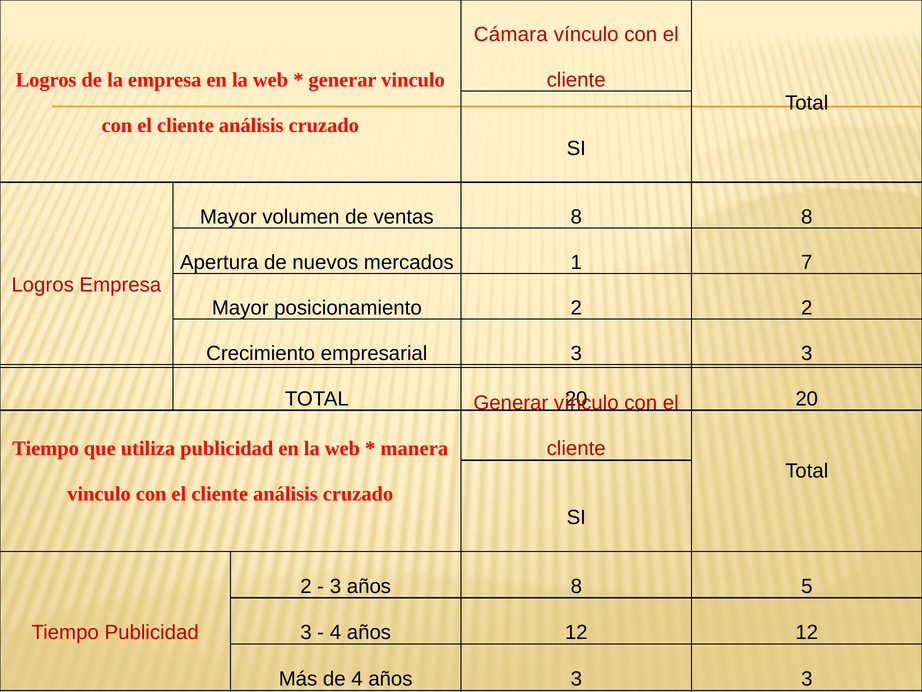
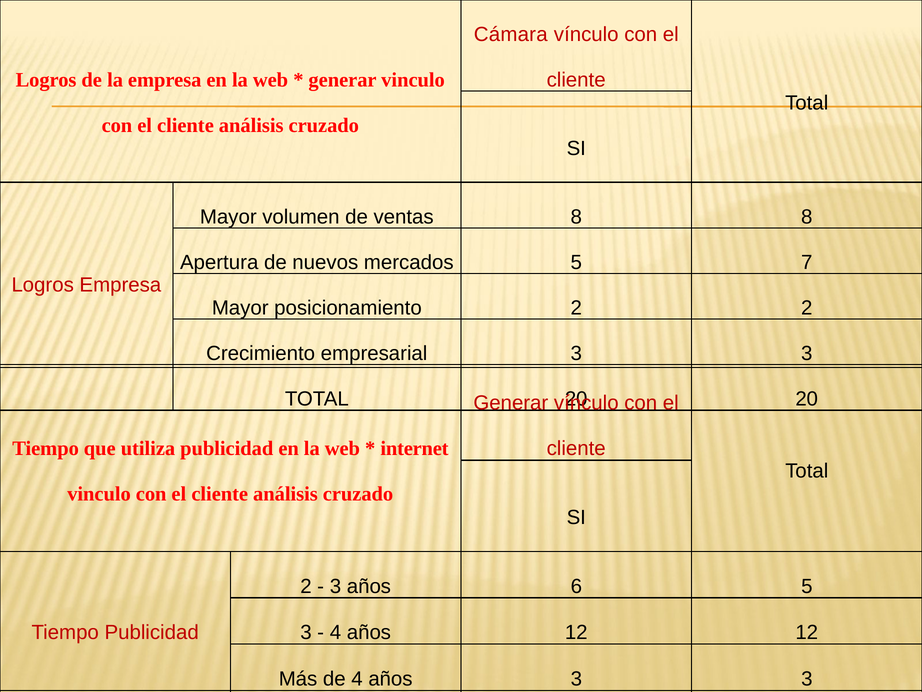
mercados 1: 1 -> 5
manera: manera -> internet
años 8: 8 -> 6
